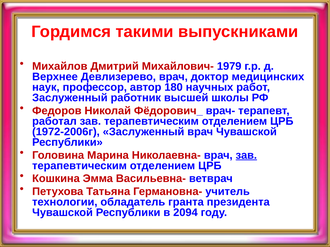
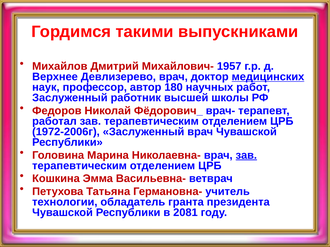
1979: 1979 -> 1957
медицинских underline: none -> present
2094: 2094 -> 2081
